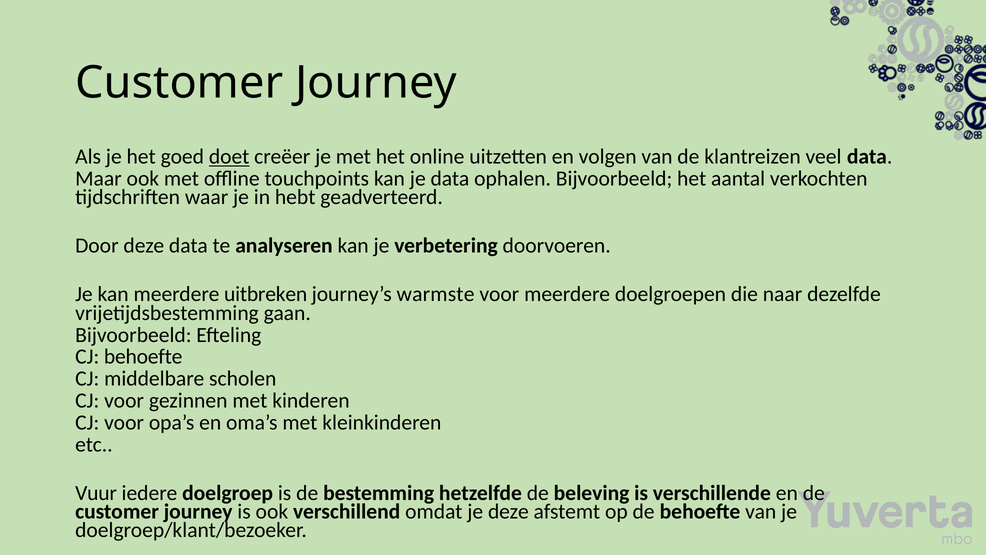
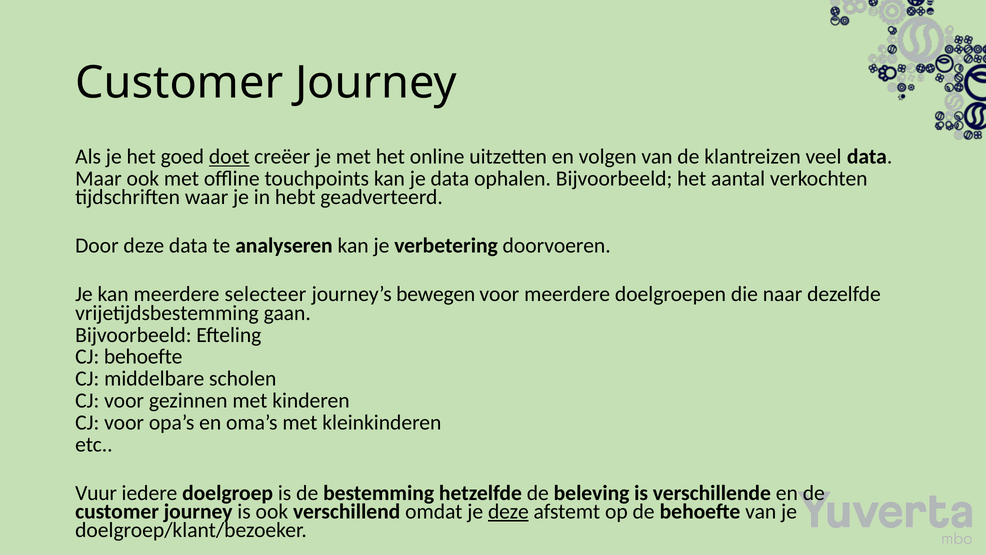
uitbreken: uitbreken -> selecteer
warmste: warmste -> bewegen
deze at (508, 511) underline: none -> present
